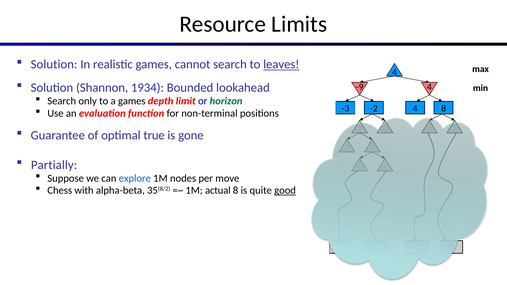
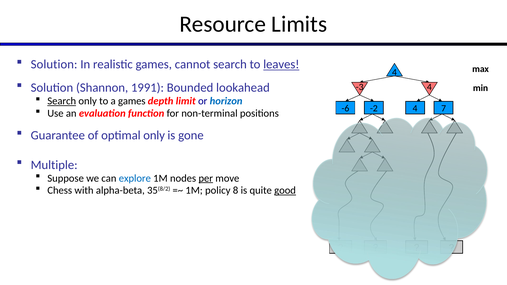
1934: 1934 -> 1991
-9: -9 -> -3
Search at (62, 101) underline: none -> present
horizon colour: green -> blue
-3: -3 -> -6
4 8: 8 -> 7
optimal true: true -> only
Partially: Partially -> Multiple
per underline: none -> present
actual: actual -> policy
